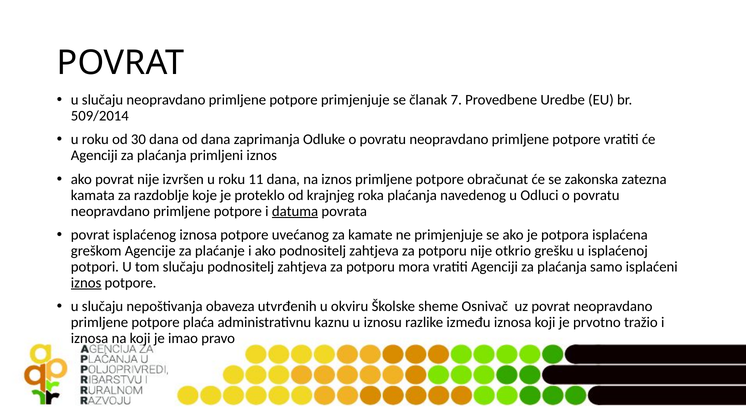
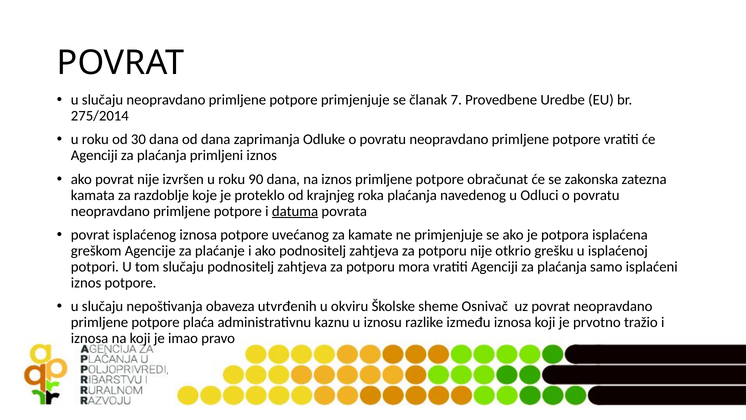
509/2014: 509/2014 -> 275/2014
11: 11 -> 90
iznos at (86, 283) underline: present -> none
